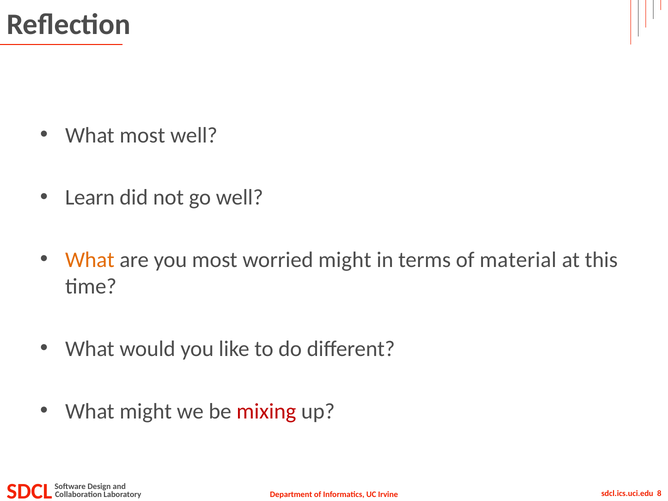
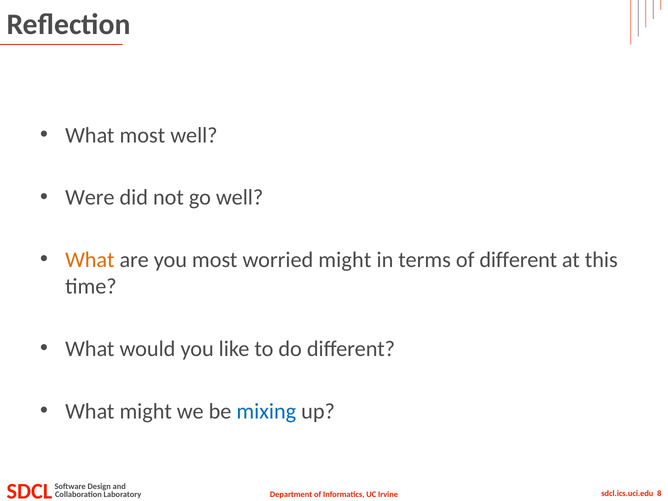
Learn: Learn -> Were
of material: material -> different
mixing colour: red -> blue
